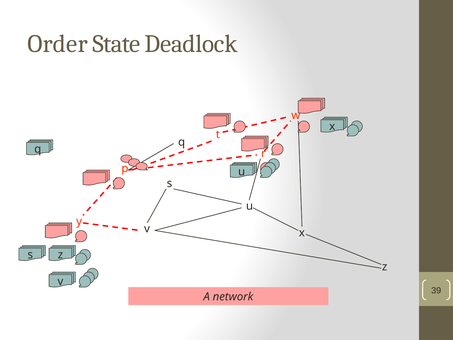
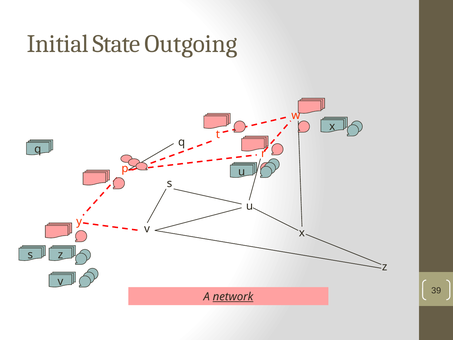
Order: Order -> Initial
Deadlock: Deadlock -> Outgoing
network underline: none -> present
